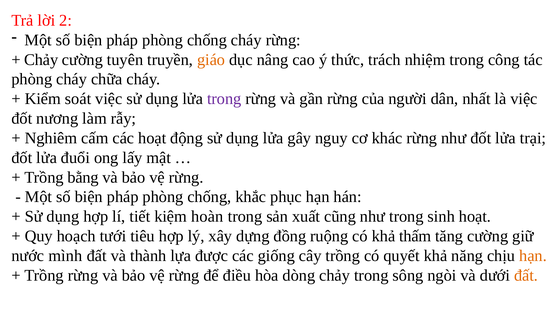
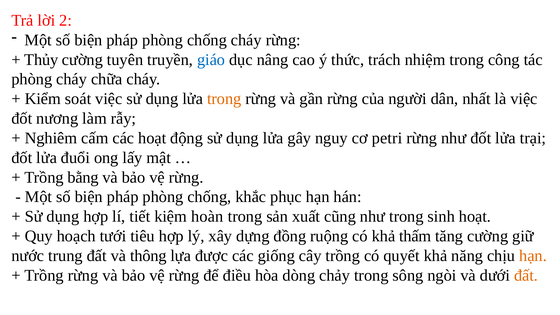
Chảy at (41, 60): Chảy -> Thủy
giáo colour: orange -> blue
trong at (224, 99) colour: purple -> orange
khác: khác -> petri
mình: mình -> trung
thành: thành -> thông
